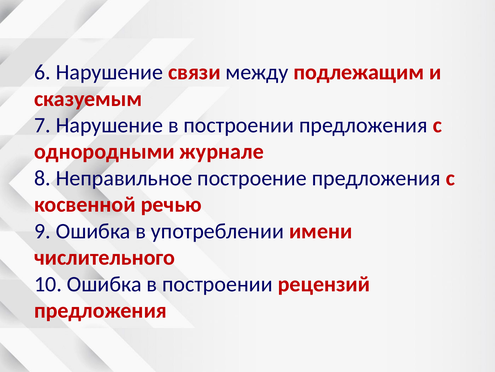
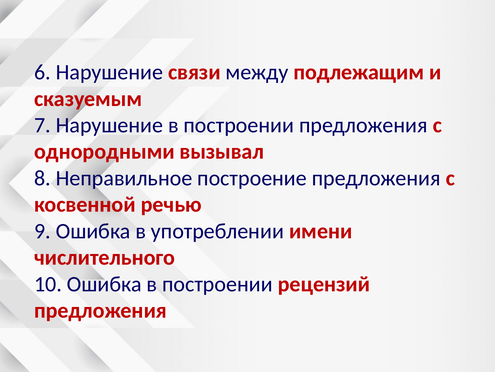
журнале: журнале -> вызывал
